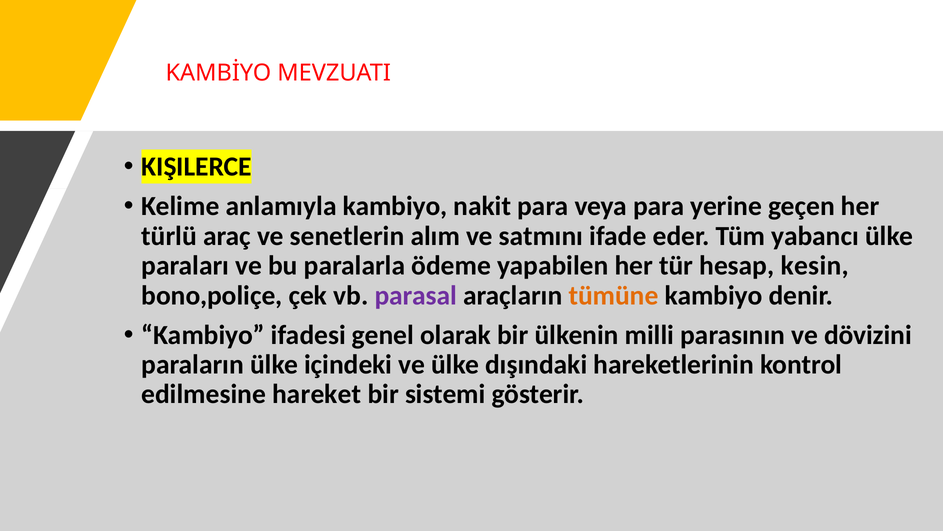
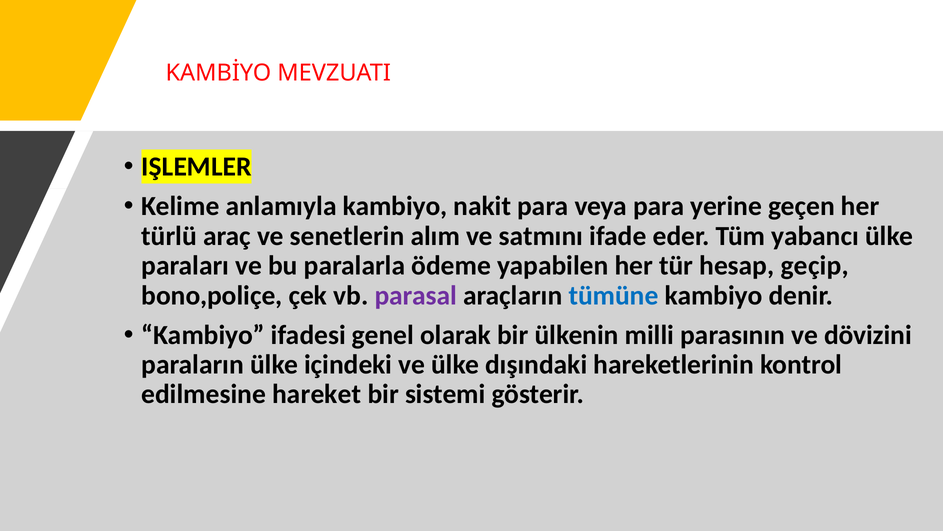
KIŞILERCE: KIŞILERCE -> IŞLEMLER
kesin: kesin -> geçip
tümüne colour: orange -> blue
